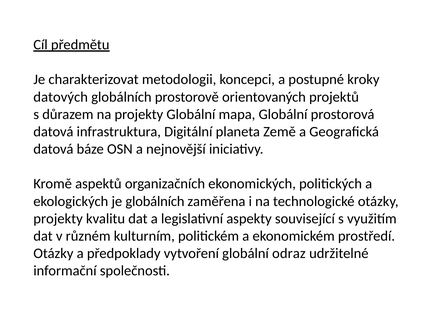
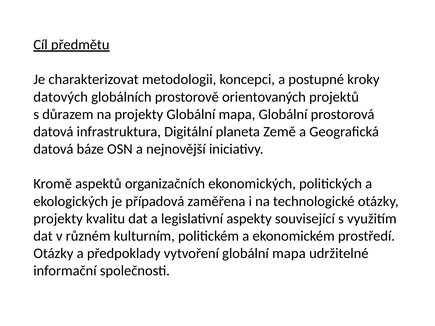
je globálních: globálních -> případová
vytvoření globální odraz: odraz -> mapa
